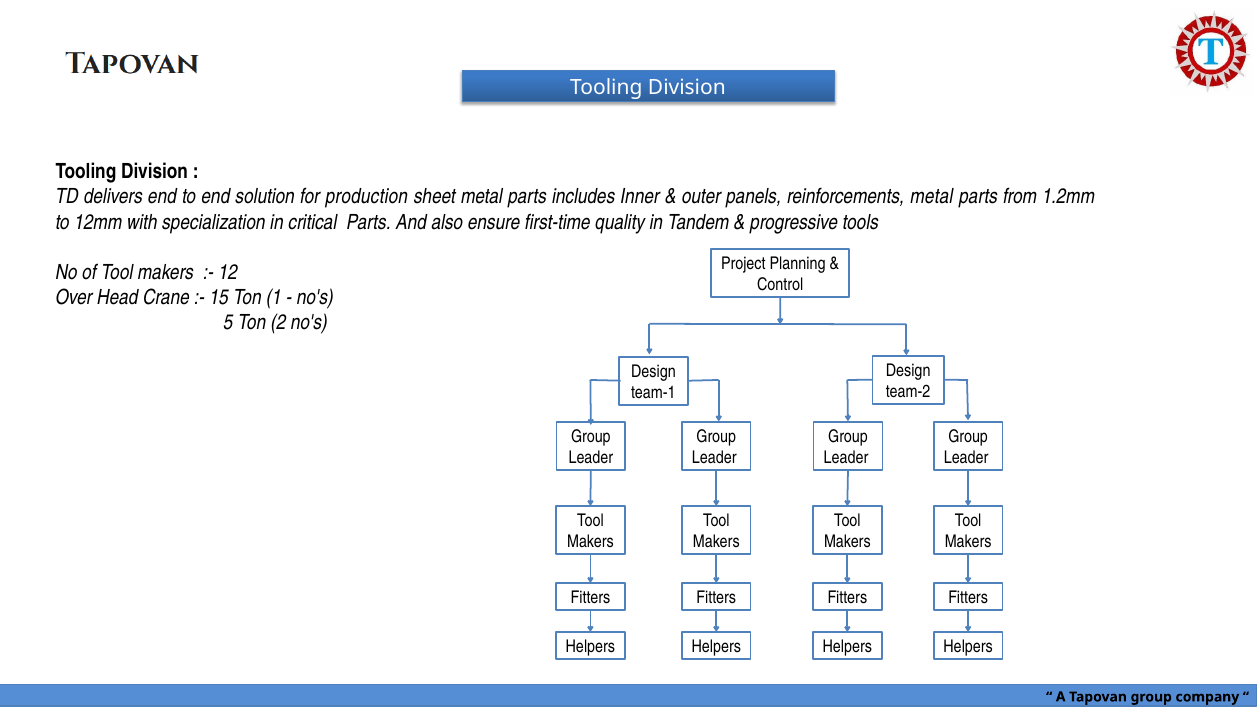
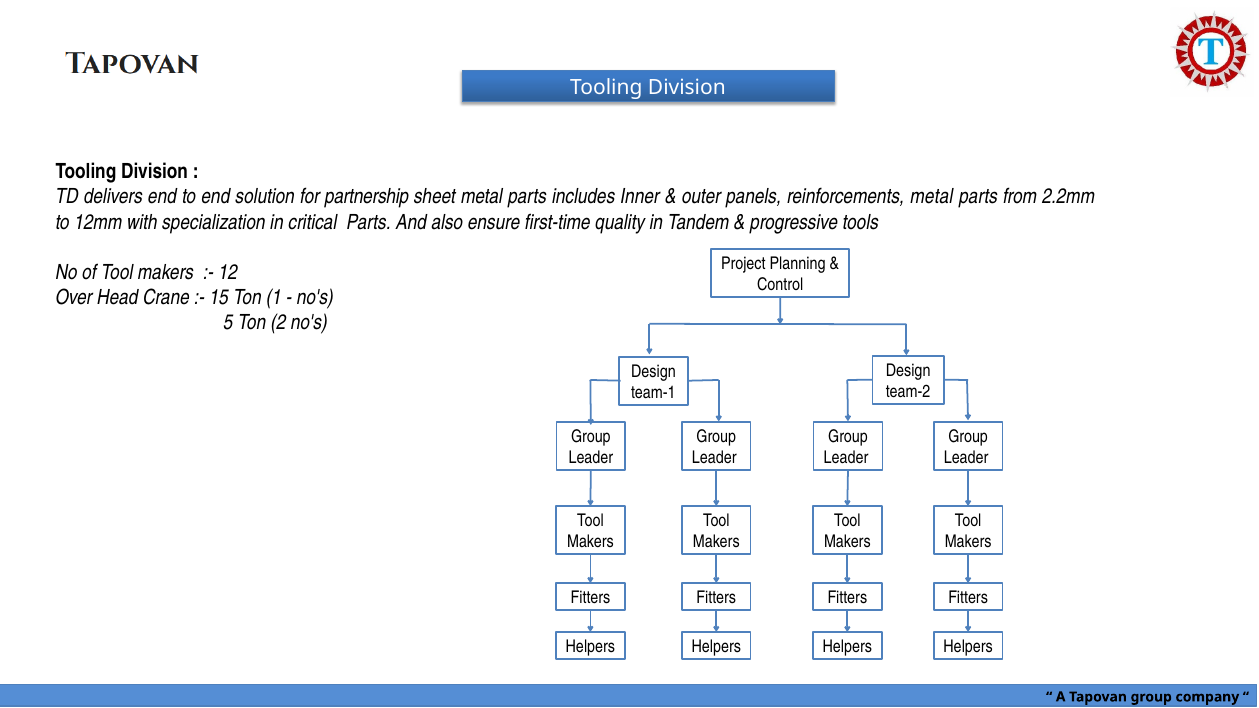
production: production -> partnership
1.2mm: 1.2mm -> 2.2mm
